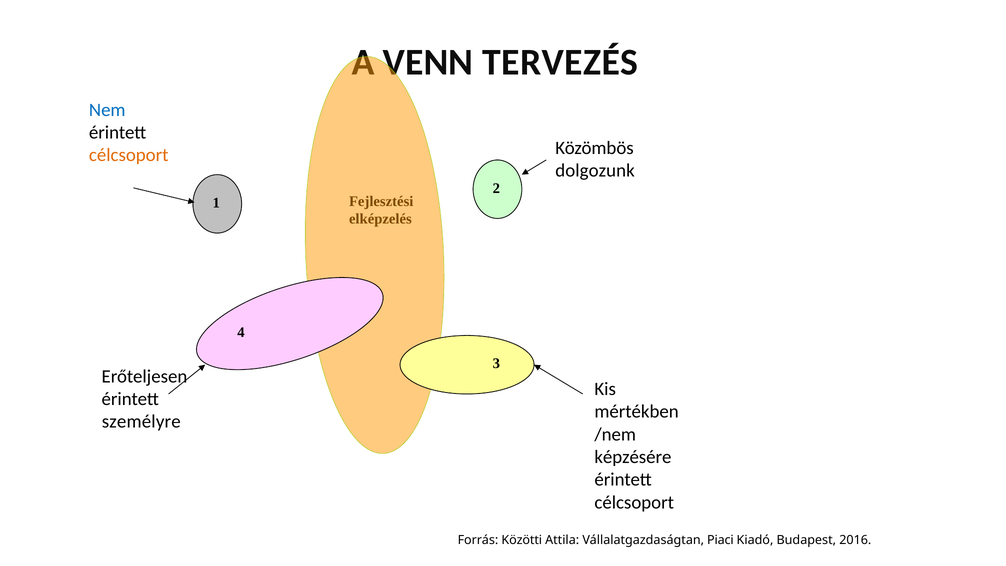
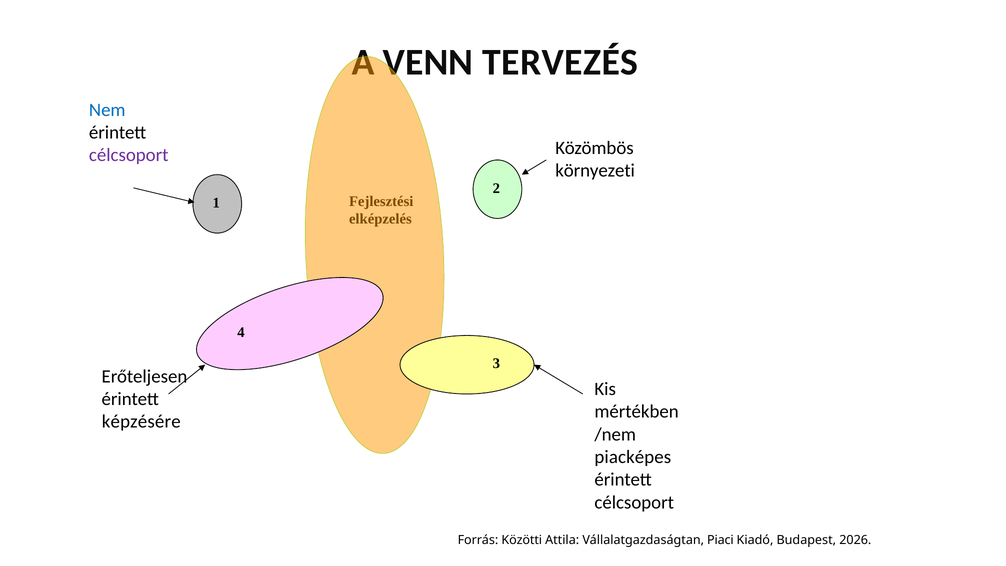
célcsoport at (129, 155) colour: orange -> purple
dolgozunk: dolgozunk -> környezeti
személyre: személyre -> képzésére
képzésére: képzésére -> piacképes
2016: 2016 -> 2026
